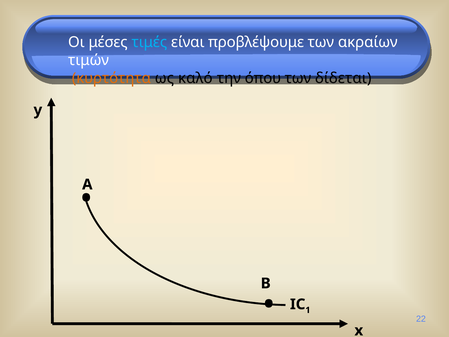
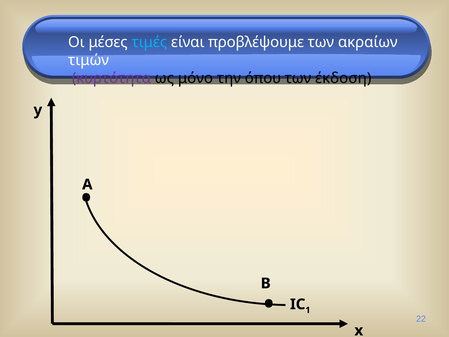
κυρτότητα colour: orange -> purple
καλό: καλό -> μόνο
δίδεται: δίδεται -> έκδοση
